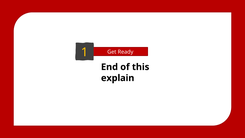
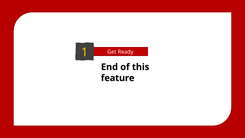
explain: explain -> feature
